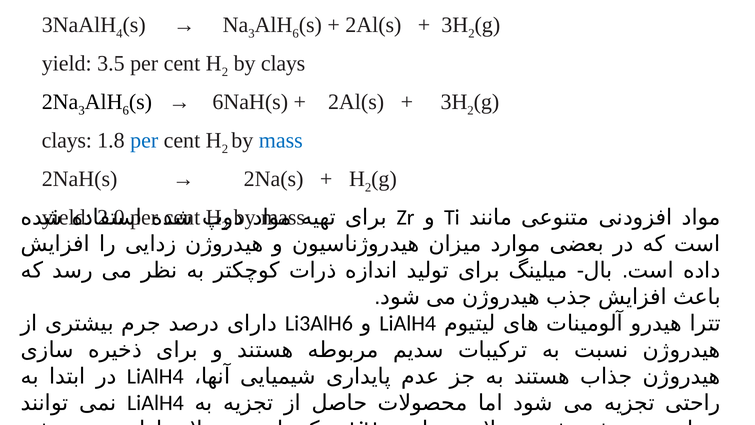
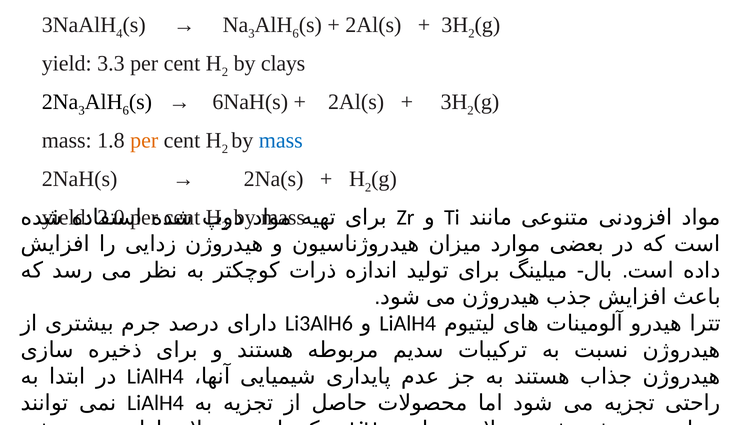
3.5: 3.5 -> 3.3
clays at (67, 140): clays -> mass
per at (144, 140) colour: blue -> orange
